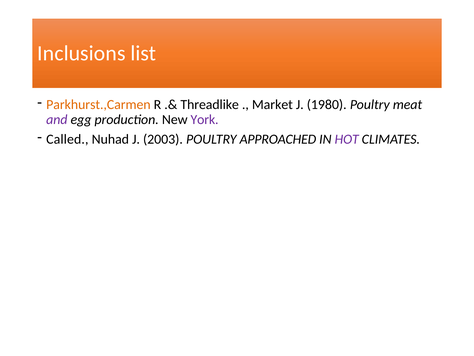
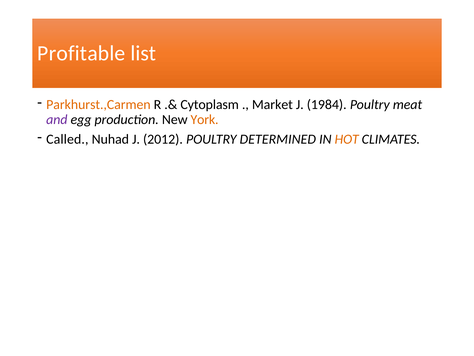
Inclusions: Inclusions -> Profitable
Threadlike: Threadlike -> Cytoplasm
1980: 1980 -> 1984
York colour: purple -> orange
2003: 2003 -> 2012
APPROACHED: APPROACHED -> DETERMINED
HOT colour: purple -> orange
